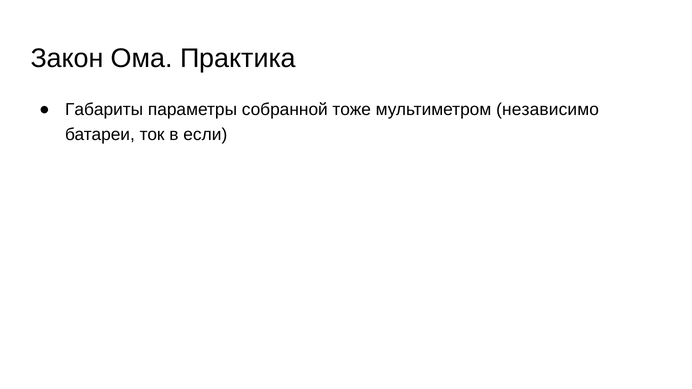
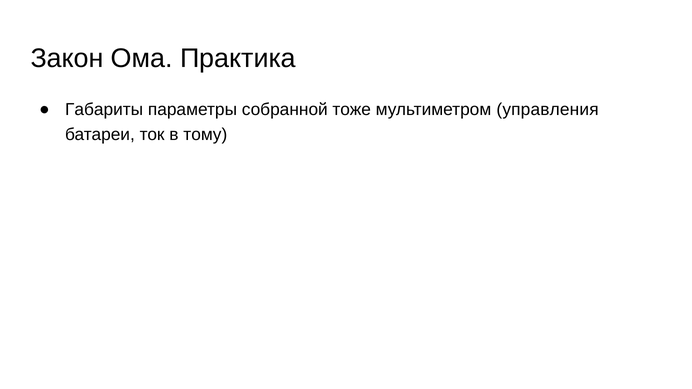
независимо: независимо -> управления
если: если -> тому
